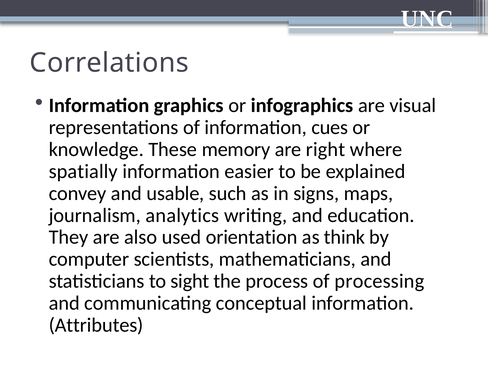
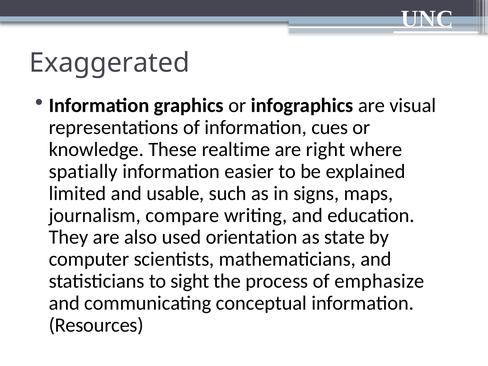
Correlations: Correlations -> Exaggerated
memory: memory -> realtime
convey: convey -> limited
analytics: analytics -> compare
think: think -> state
processing: processing -> emphasize
Attributes: Attributes -> Resources
